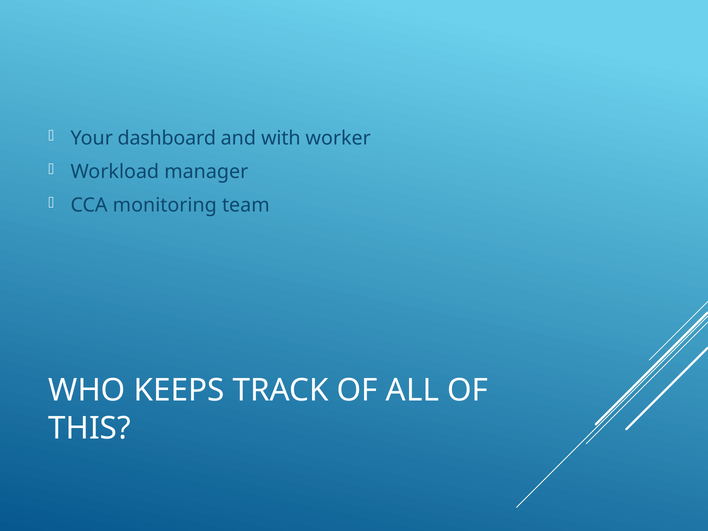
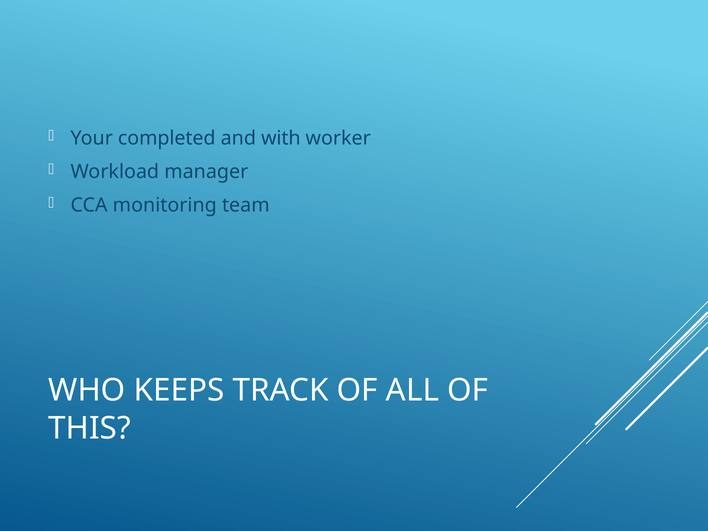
dashboard: dashboard -> completed
